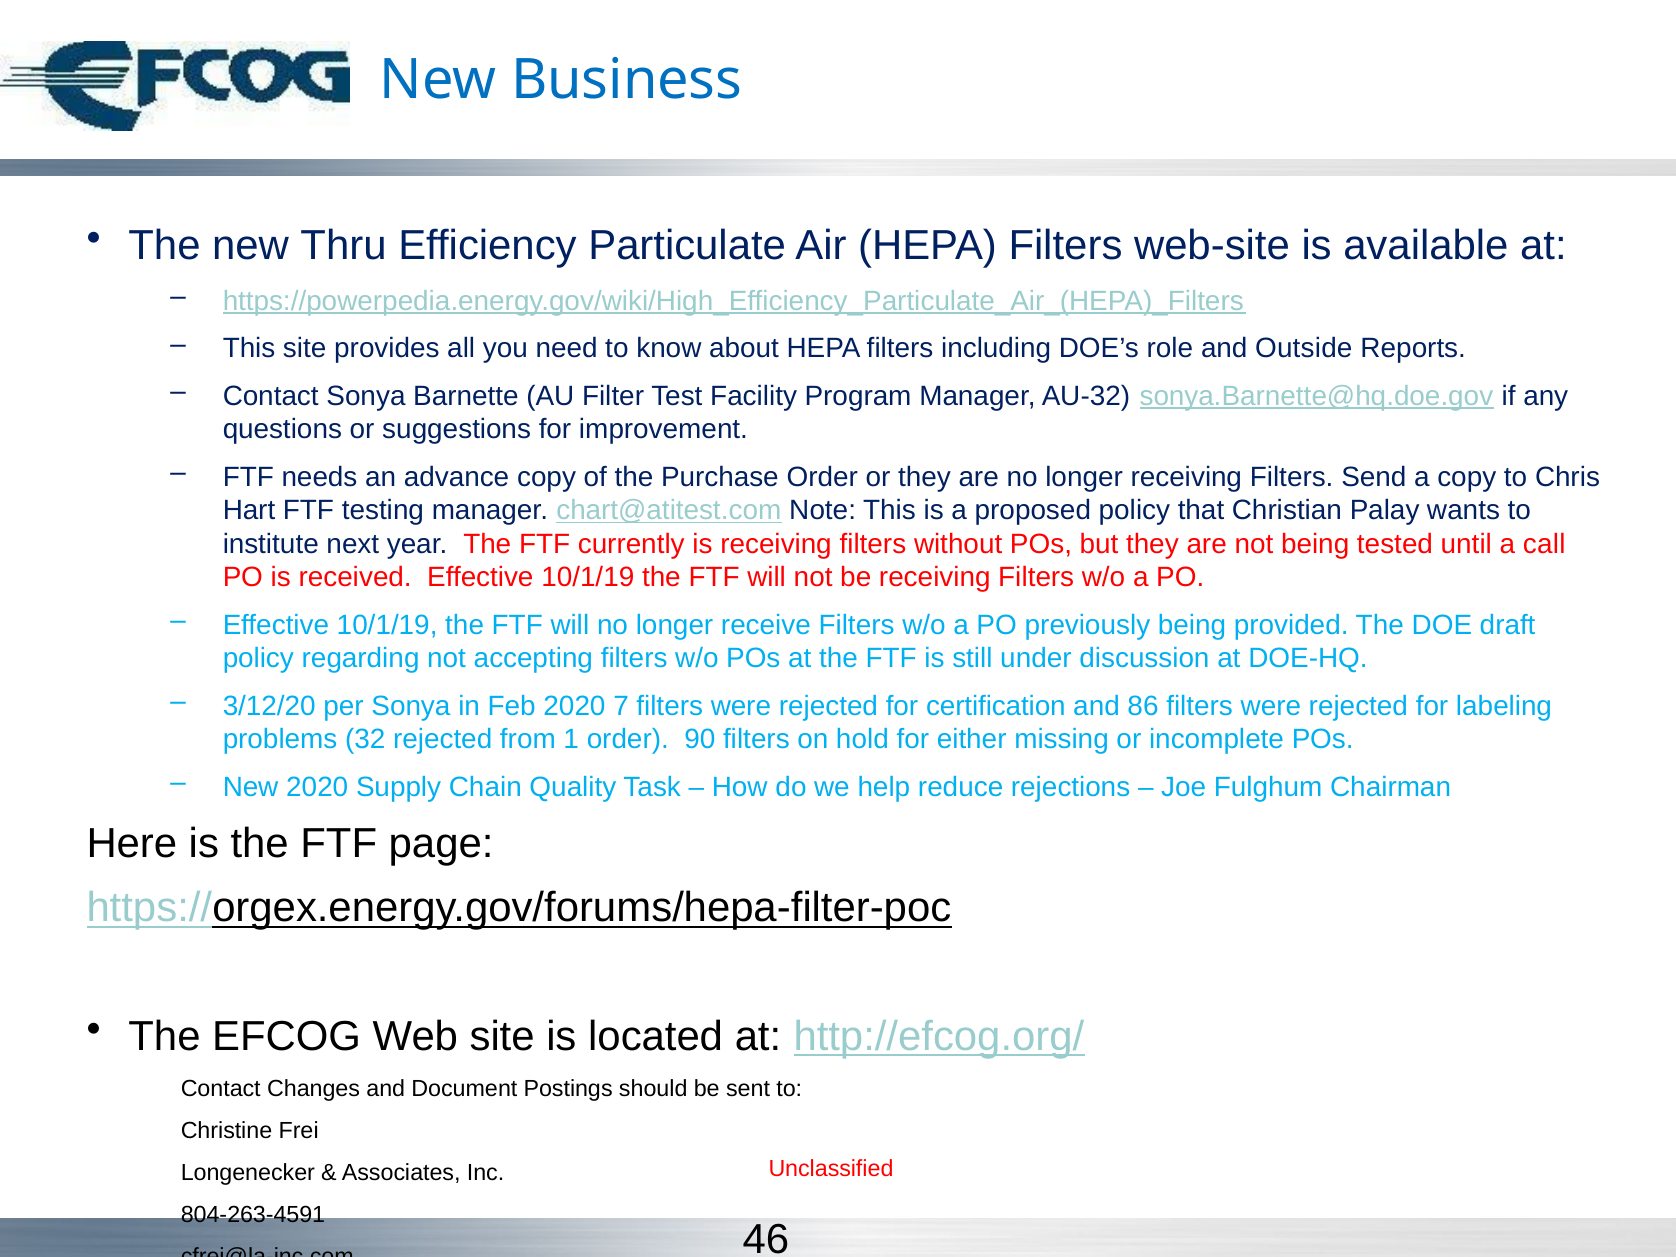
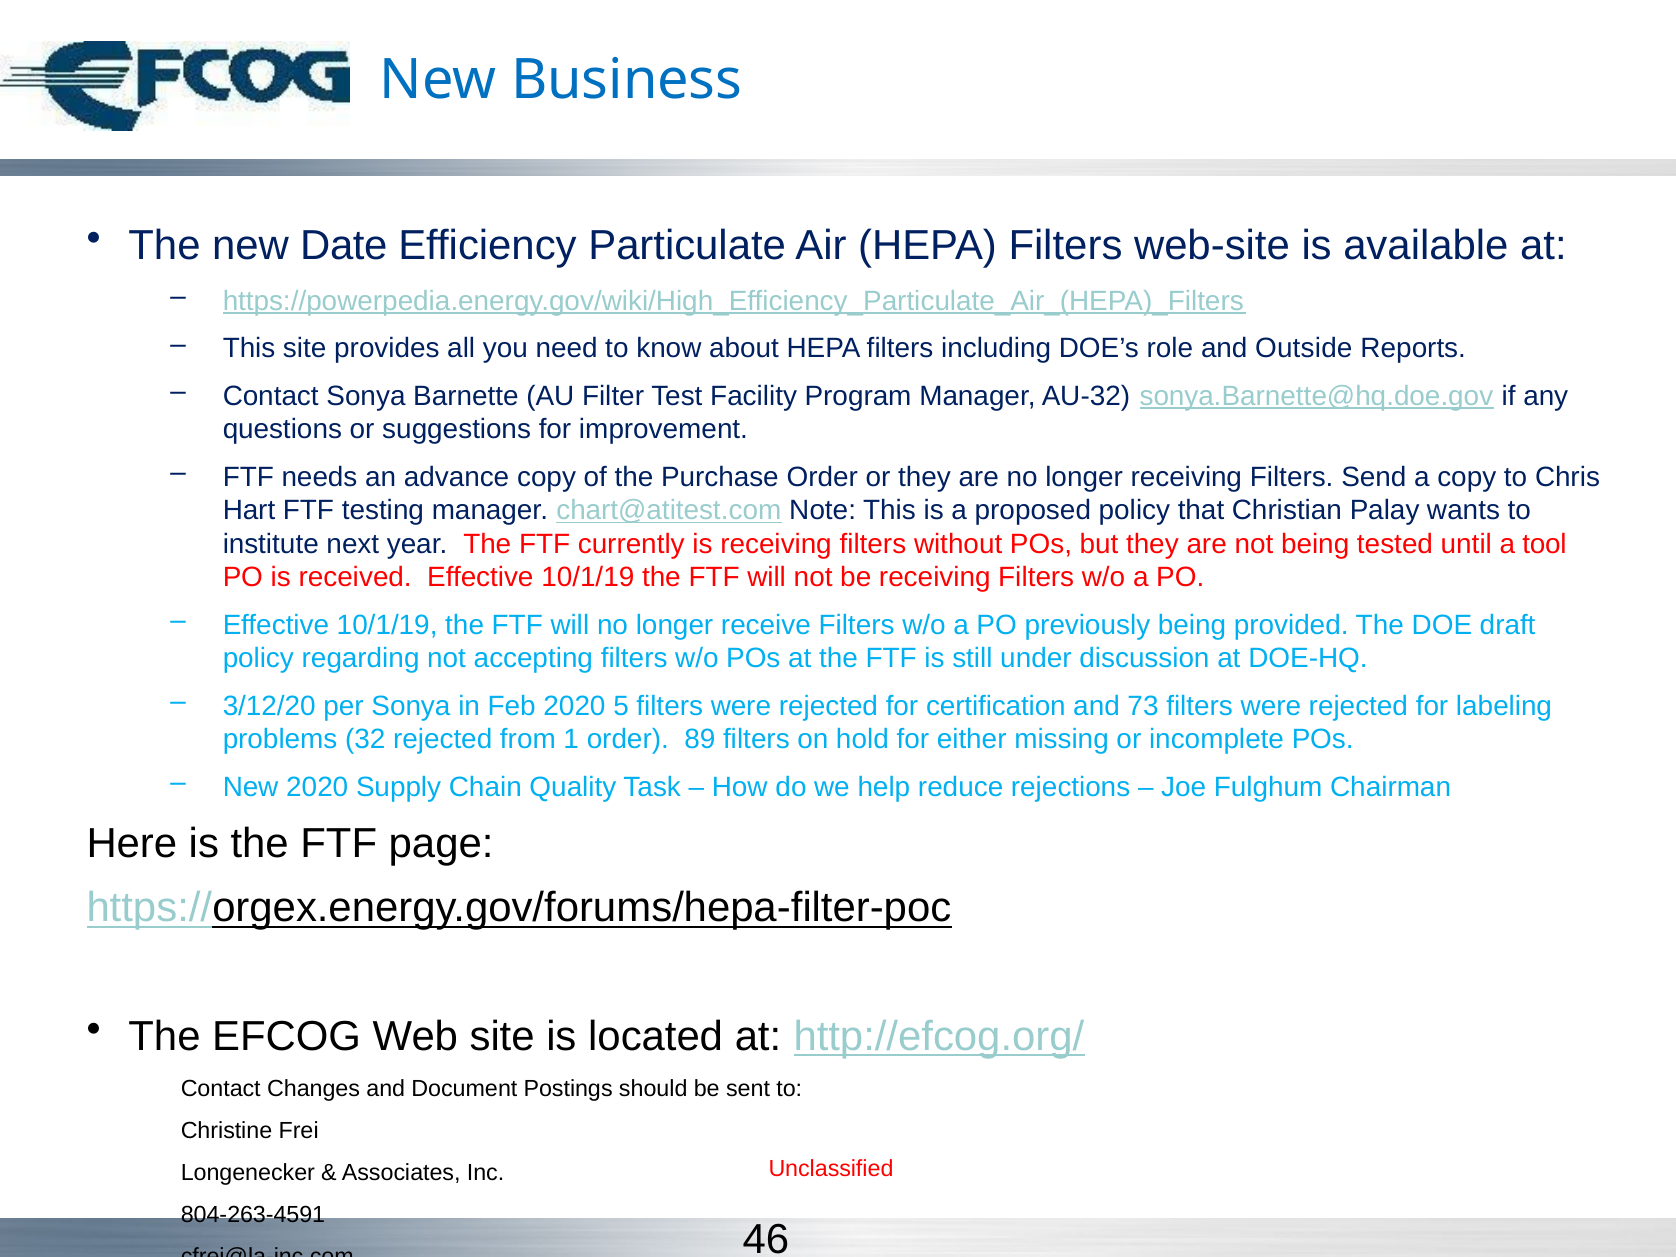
Thru: Thru -> Date
call: call -> tool
7: 7 -> 5
86: 86 -> 73
90: 90 -> 89
